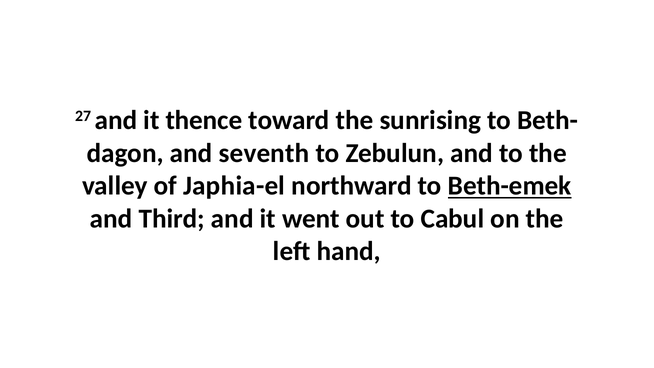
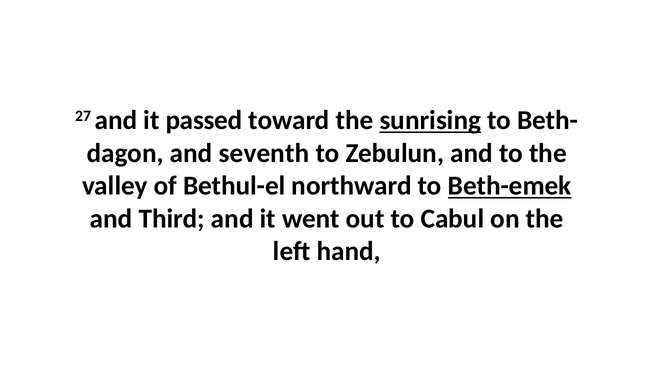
thence: thence -> passed
sunrising underline: none -> present
Japhia-el: Japhia-el -> Bethul-el
